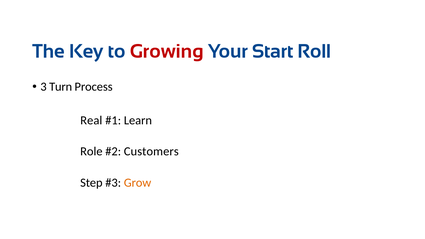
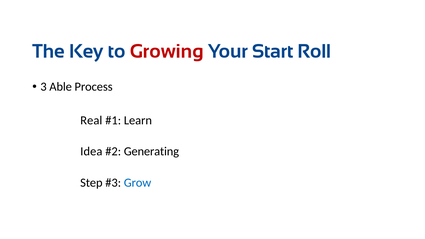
Turn: Turn -> Able
Role: Role -> Idea
Customers: Customers -> Generating
Grow colour: orange -> blue
